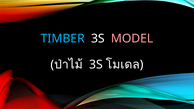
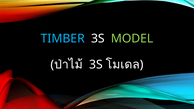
MODEL colour: pink -> light green
